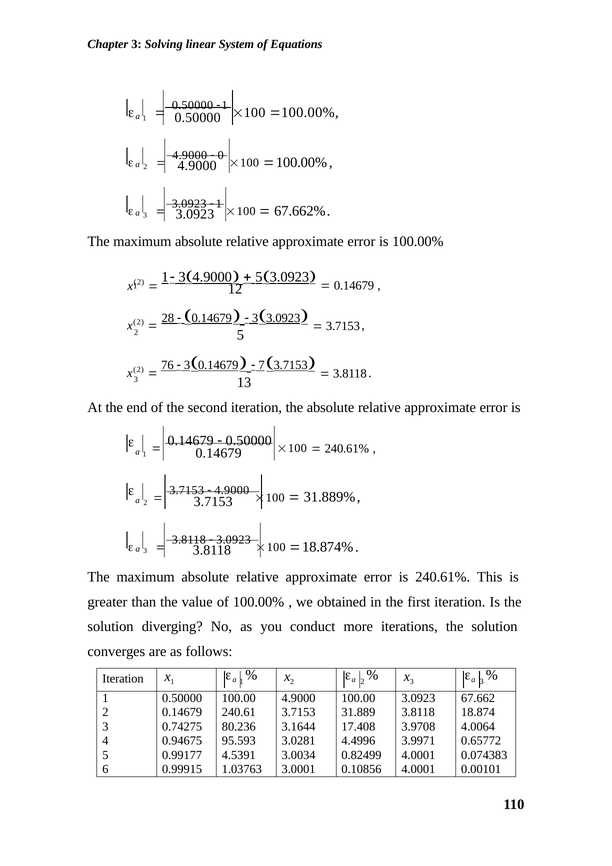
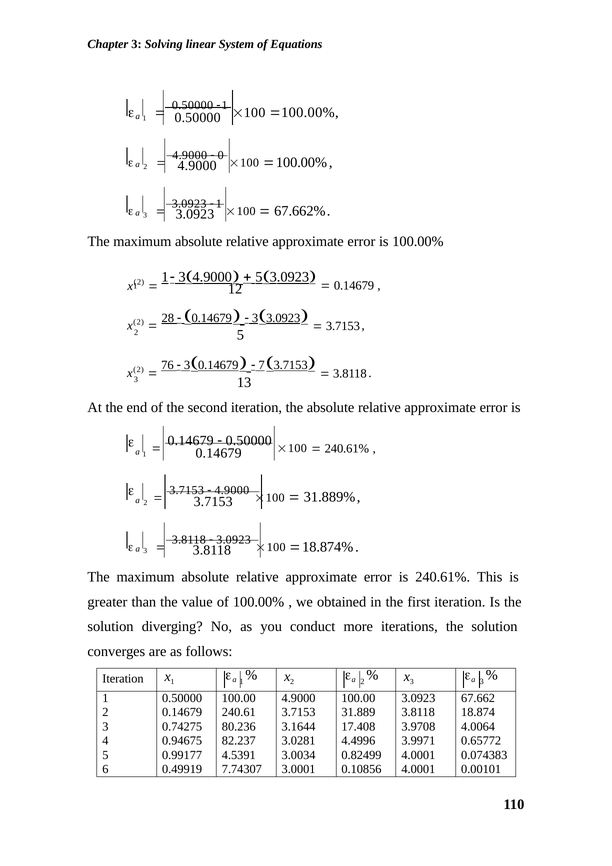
95.593: 95.593 -> 82.237
0.99915: 0.99915 -> 0.49919
1.03763: 1.03763 -> 7.74307
